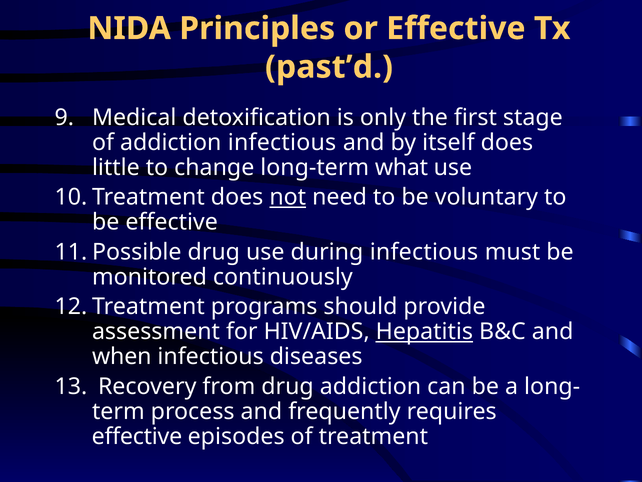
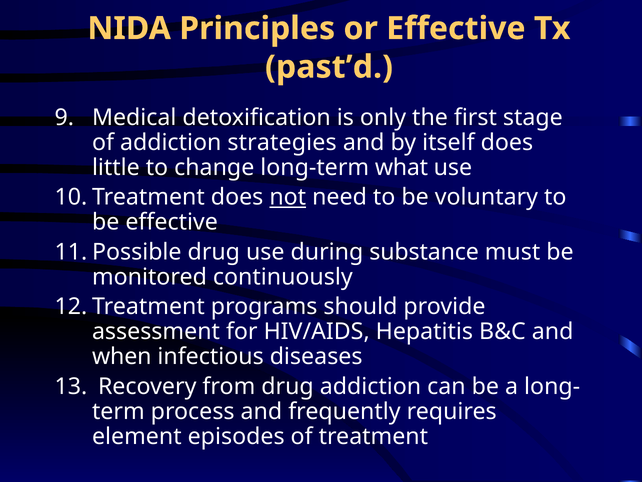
addiction infectious: infectious -> strategies
during infectious: infectious -> substance
Hepatitis underline: present -> none
effective at (137, 436): effective -> element
